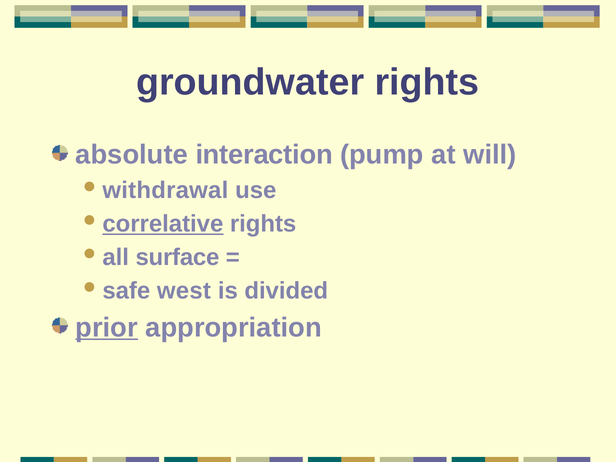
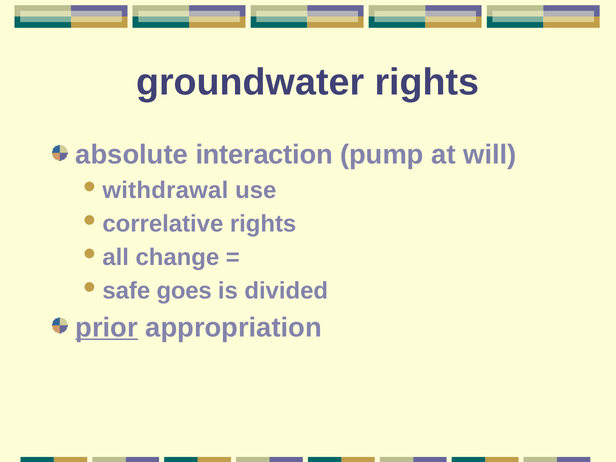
correlative underline: present -> none
surface: surface -> change
west: west -> goes
